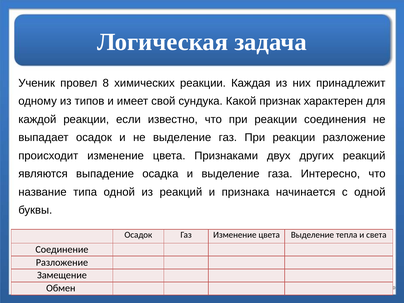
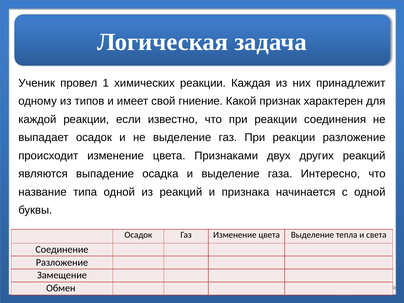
8: 8 -> 1
сундука: сундука -> гниение
